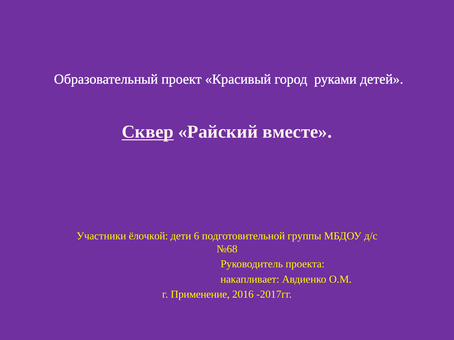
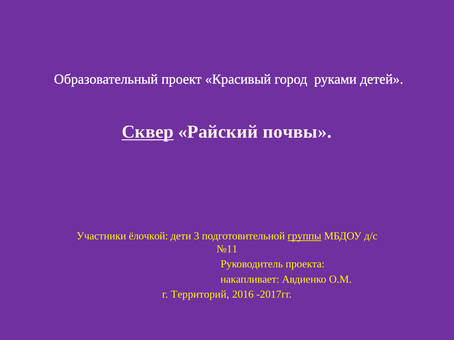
вместе: вместе -> почвы
6: 6 -> 3
группы underline: none -> present
№68: №68 -> №11
Применение: Применение -> Территорий
